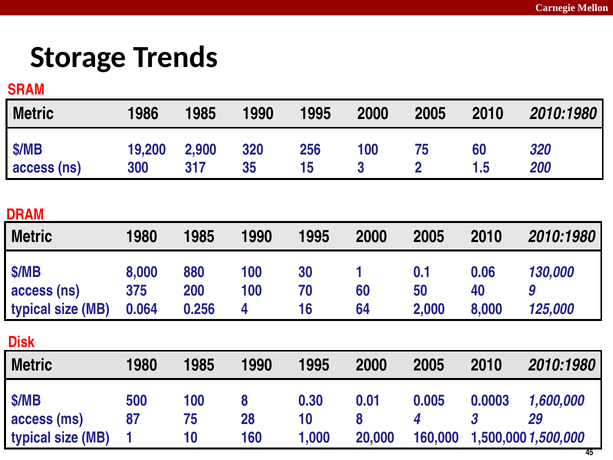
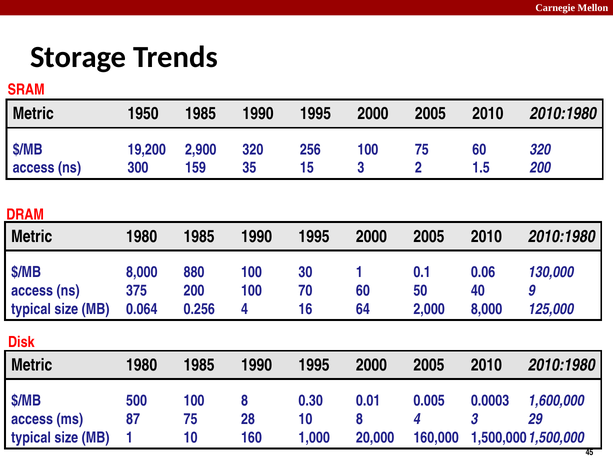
1986: 1986 -> 1950
317: 317 -> 159
